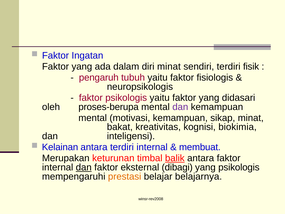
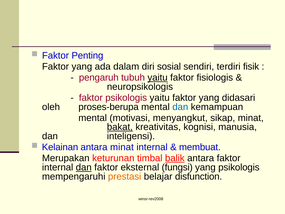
Ingatan: Ingatan -> Penting
diri minat: minat -> sosial
yaitu at (158, 77) underline: none -> present
dan at (180, 107) colour: purple -> blue
motivasi kemampuan: kemampuan -> menyangkut
bakat underline: none -> present
biokimia: biokimia -> manusia
antara terdiri: terdiri -> minat
dibagi: dibagi -> fungsi
belajarnya: belajarnya -> disfunction
